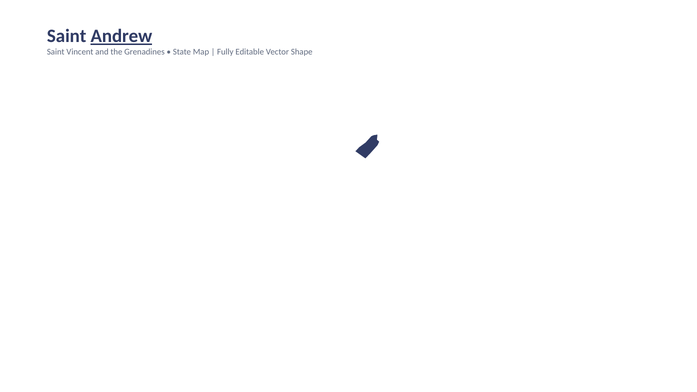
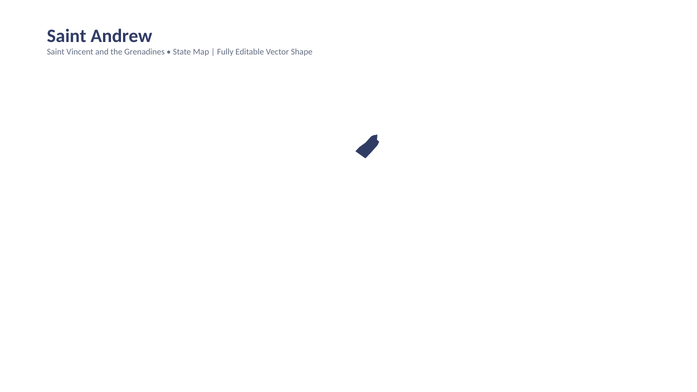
Andrew underline: present -> none
